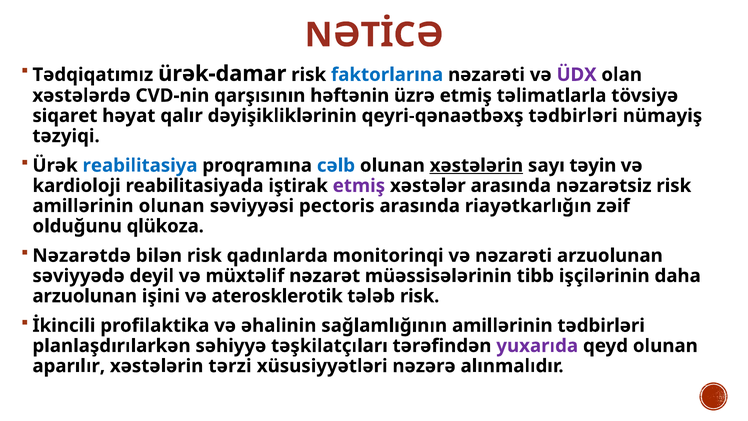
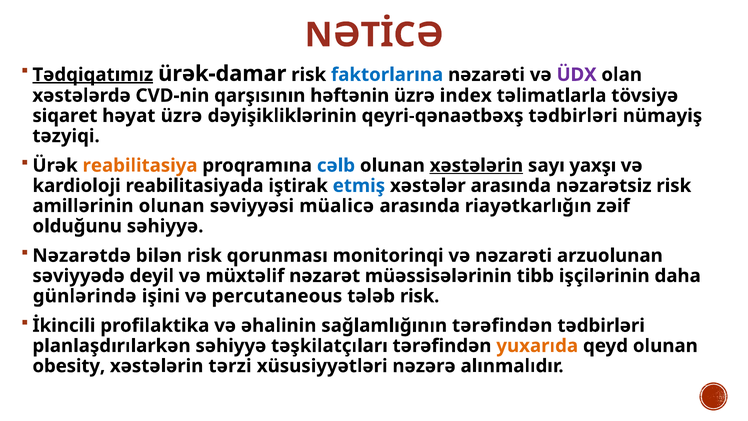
Tədqiqatımız underline: none -> present
üzrə etmiş: etmiş -> index
həyat qalır: qalır -> üzrə
reabilitasiya colour: blue -> orange
təyin: təyin -> yaxşı
etmiş at (359, 186) colour: purple -> blue
pectoris: pectoris -> müalicə
olduğunu qlükoza: qlükoza -> səhiyyə
qadınlarda: qadınlarda -> qorunması
arzuolunan at (85, 296): arzuolunan -> günlərində
aterosklerotik: aterosklerotik -> percutaneous
sağlamlığının amillərinin: amillərinin -> tərəfindən
yuxarıda colour: purple -> orange
aparılır: aparılır -> obesity
